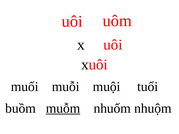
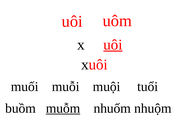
uôi at (113, 45) underline: none -> present
